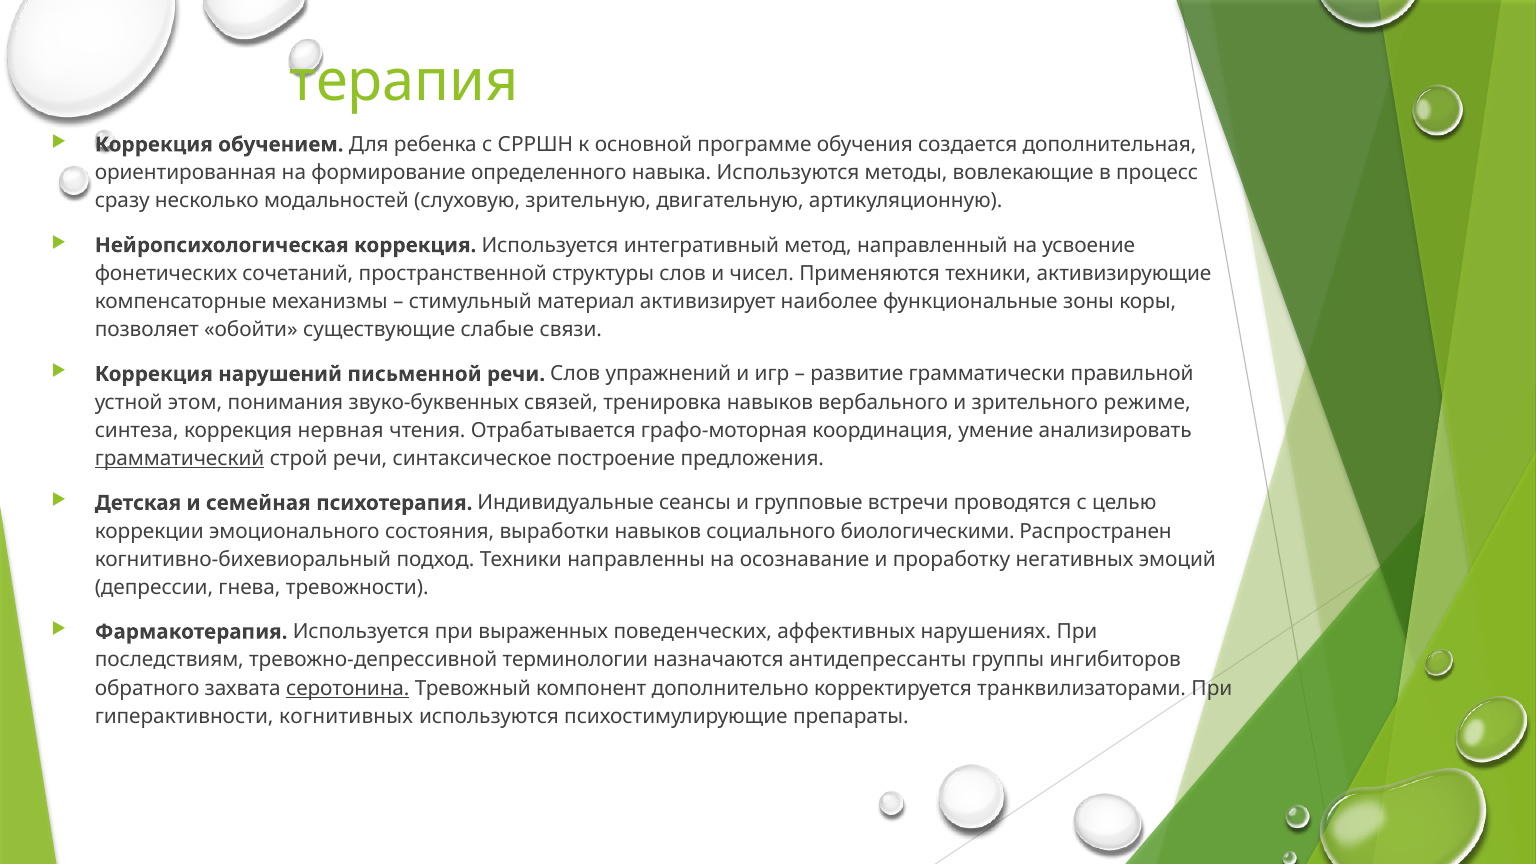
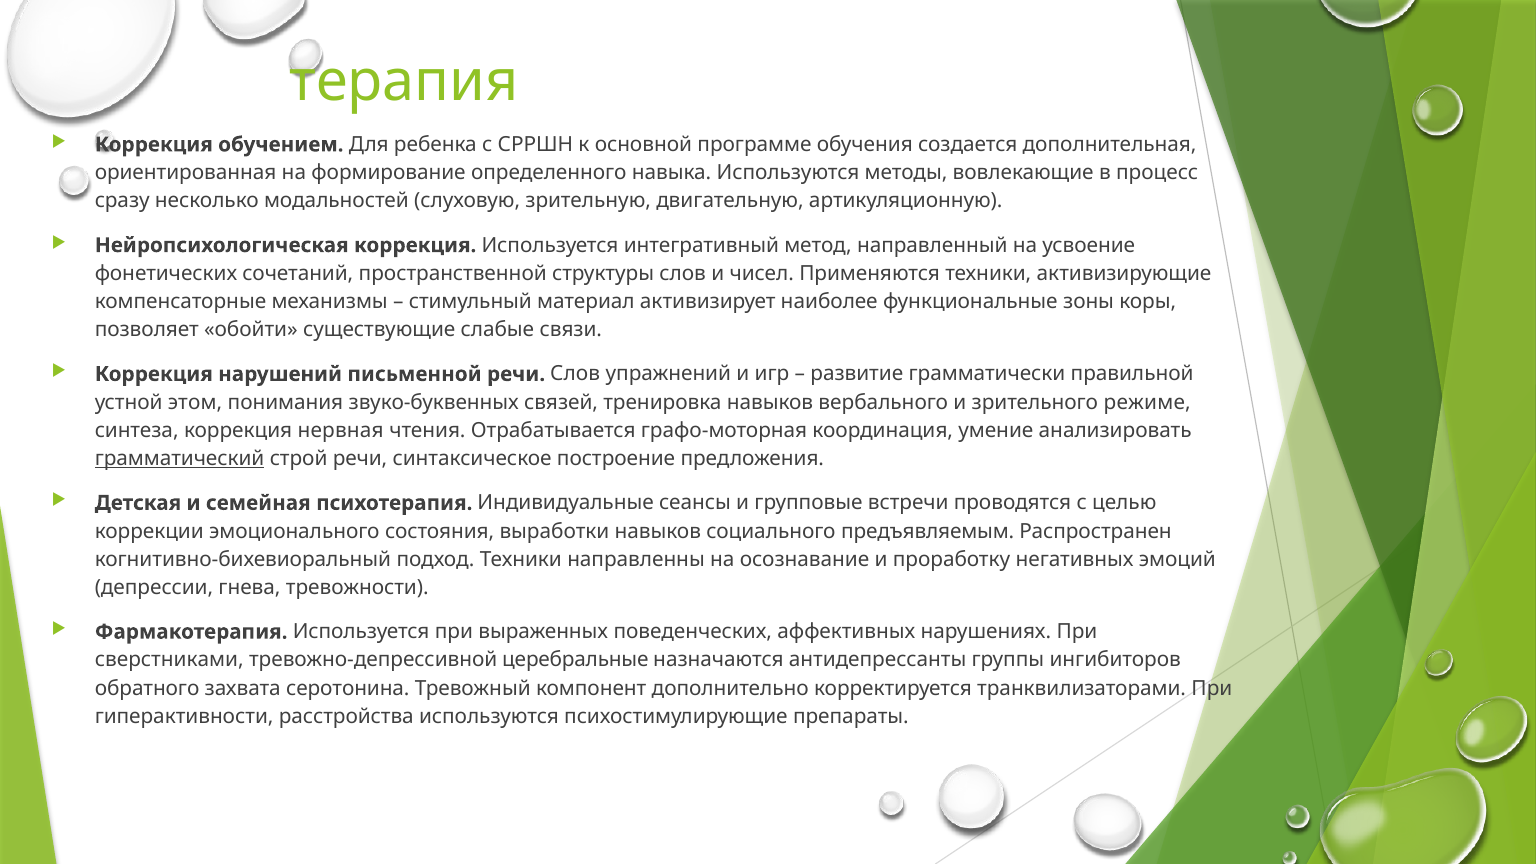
биологическими: биологическими -> предъявляемым
последствиям: последствиям -> сверстниками
терминологии: терминологии -> церебральные
серотонина underline: present -> none
когнитивных: когнитивных -> расстройства
